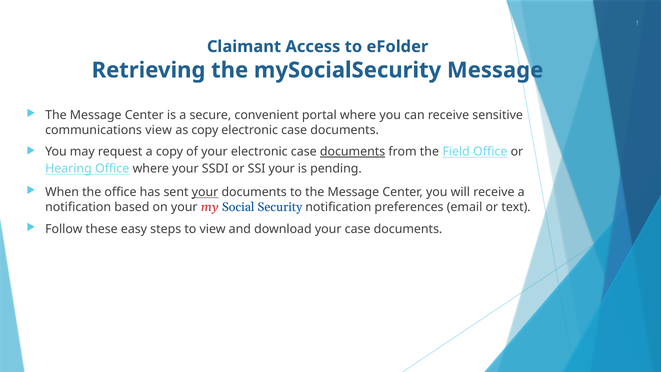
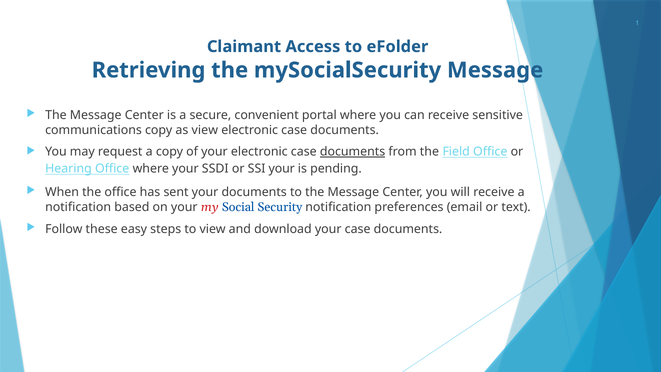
communications view: view -> copy
as copy: copy -> view
your at (205, 192) underline: present -> none
